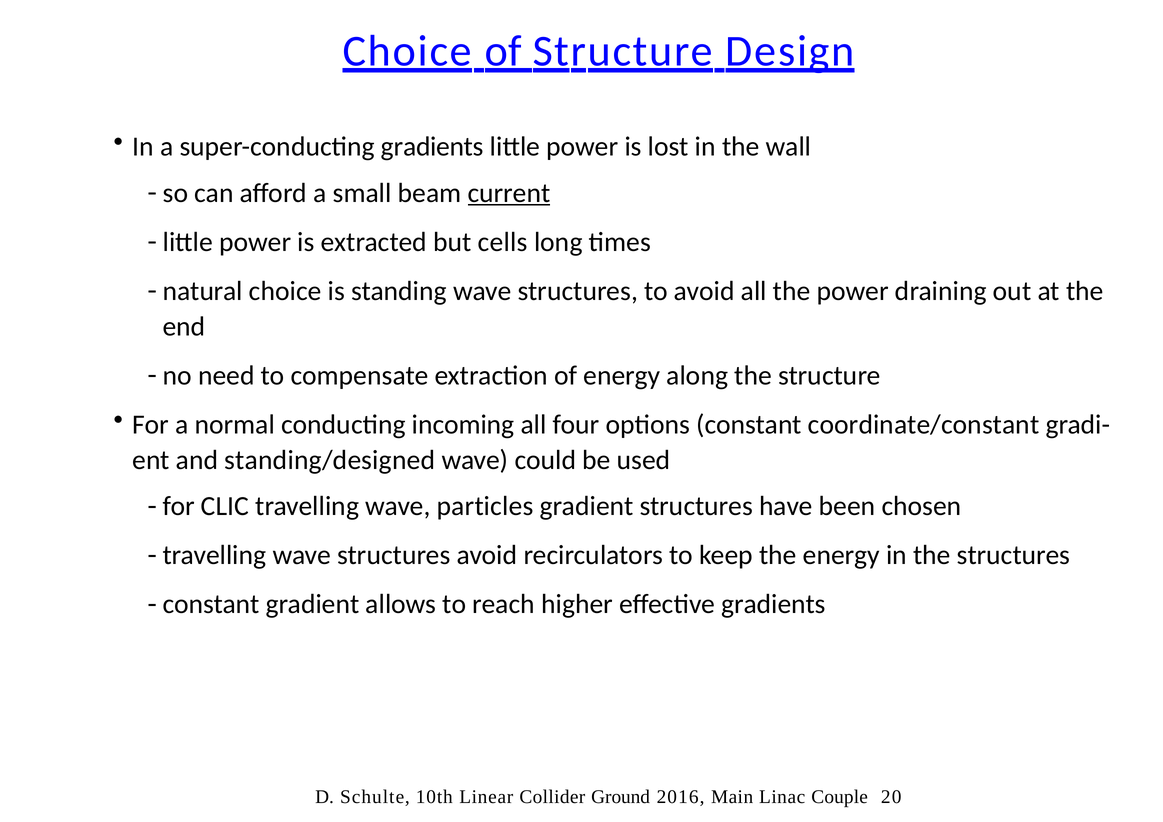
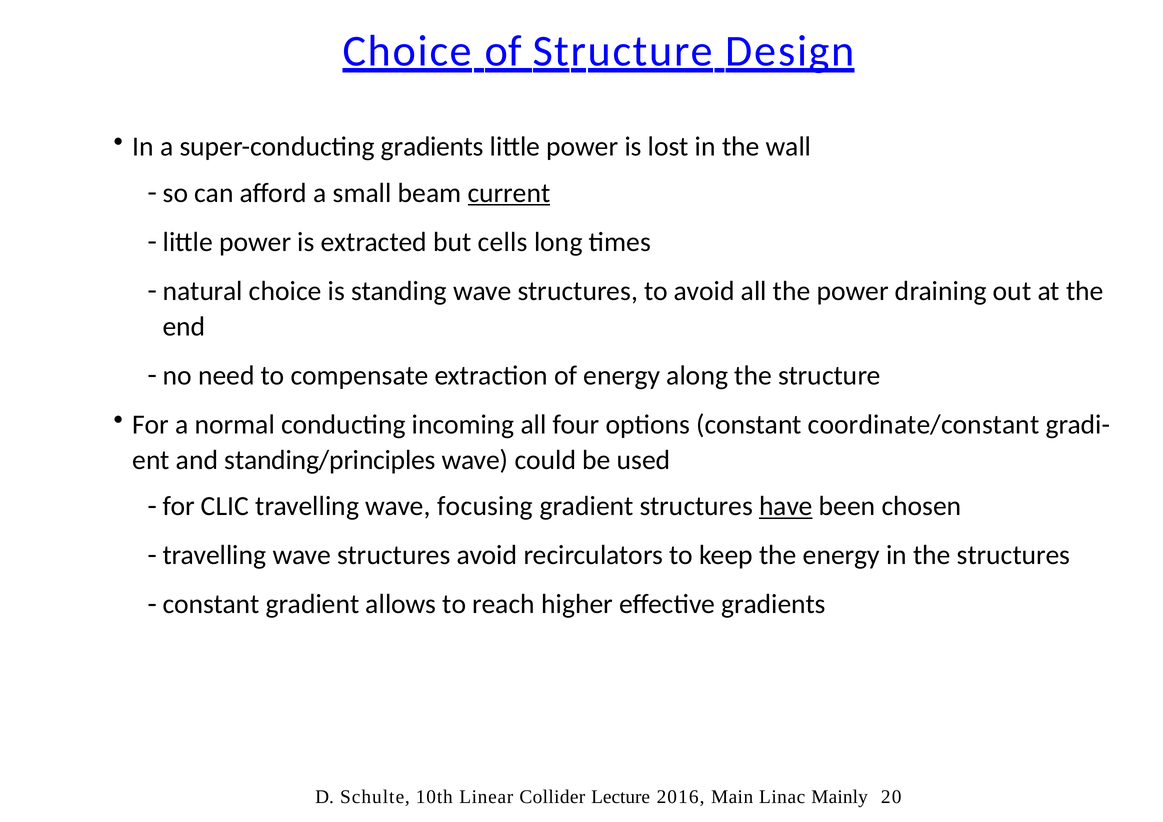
standing/designed: standing/designed -> standing/principles
particles: particles -> focusing
have underline: none -> present
Ground: Ground -> Lecture
Couple: Couple -> Mainly
